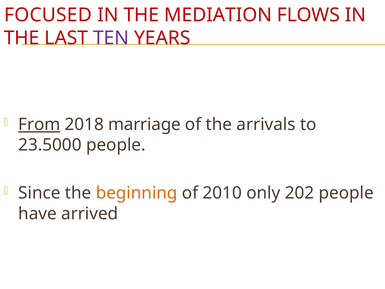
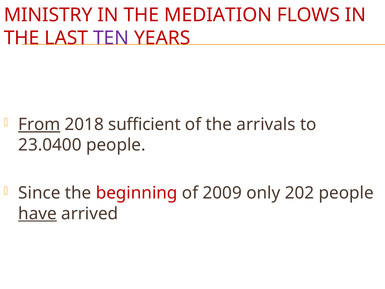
FOCUSED: FOCUSED -> MINISTRY
marriage: marriage -> sufficient
23.5000: 23.5000 -> 23.0400
beginning colour: orange -> red
2010: 2010 -> 2009
have underline: none -> present
